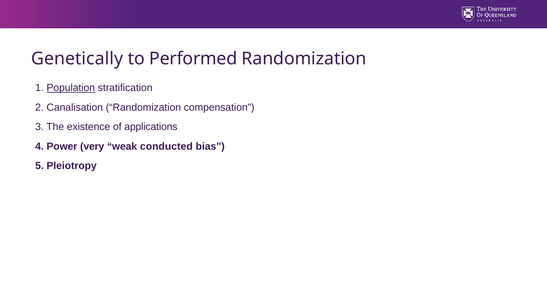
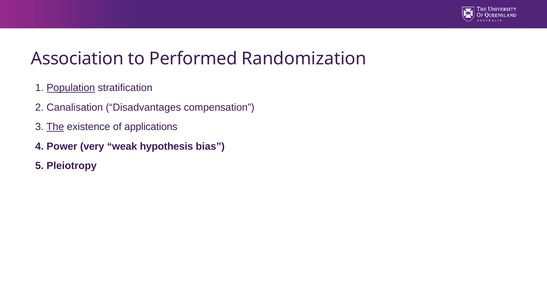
Genetically: Genetically -> Association
Canalisation Randomization: Randomization -> Disadvantages
The underline: none -> present
conducted: conducted -> hypothesis
